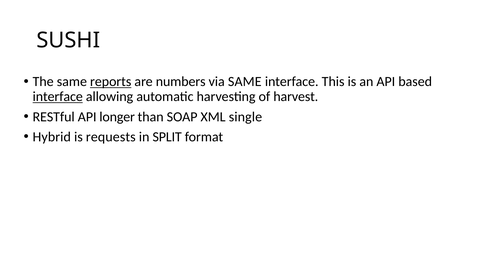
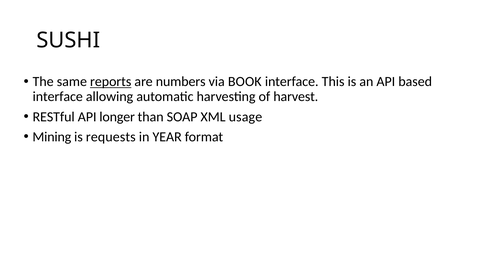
via SAME: SAME -> BOOK
interface at (58, 97) underline: present -> none
single: single -> usage
Hybrid: Hybrid -> Mining
SPLIT: SPLIT -> YEAR
